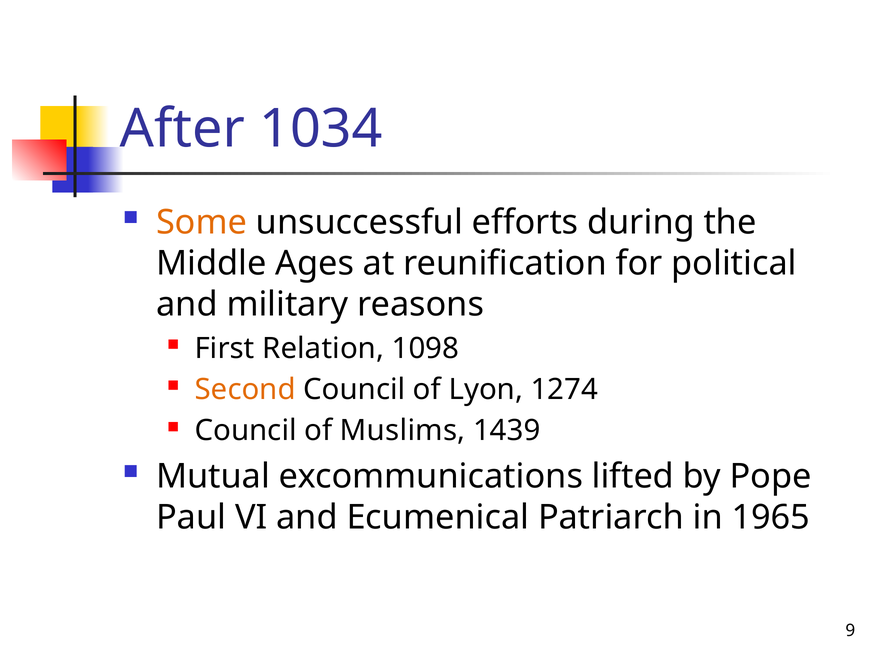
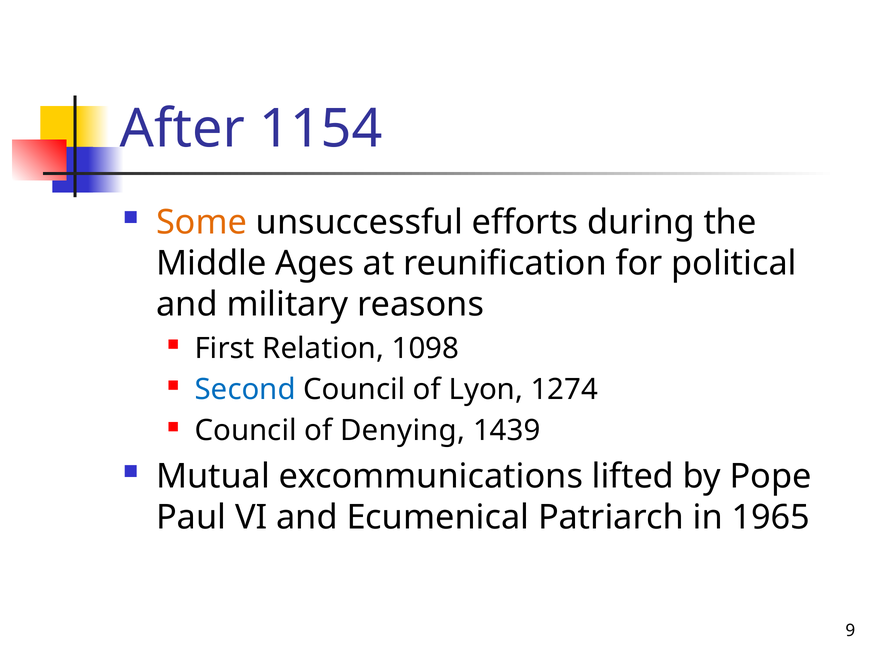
1034: 1034 -> 1154
Second colour: orange -> blue
Muslims: Muslims -> Denying
